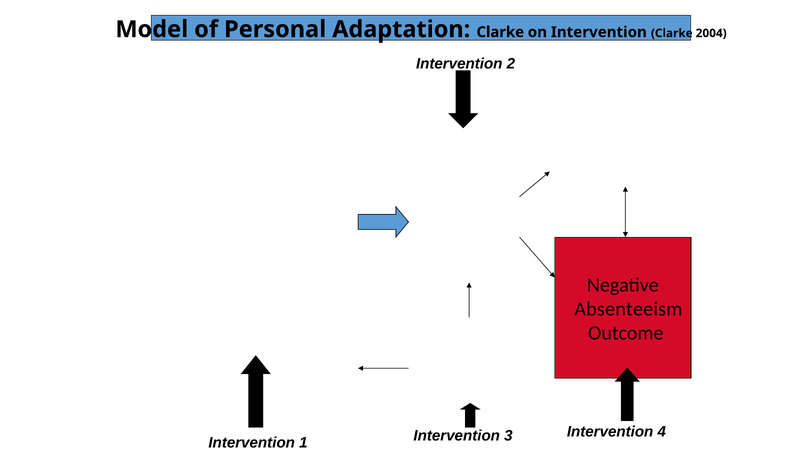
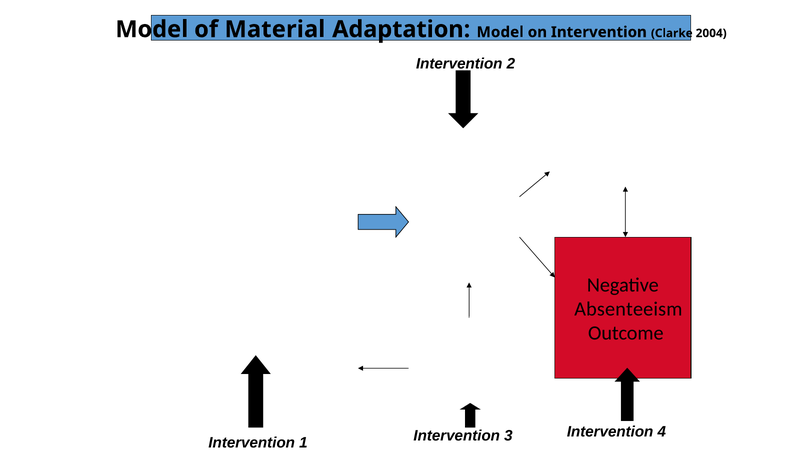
Personal: Personal -> Material
Adaptation Clarke: Clarke -> Model
